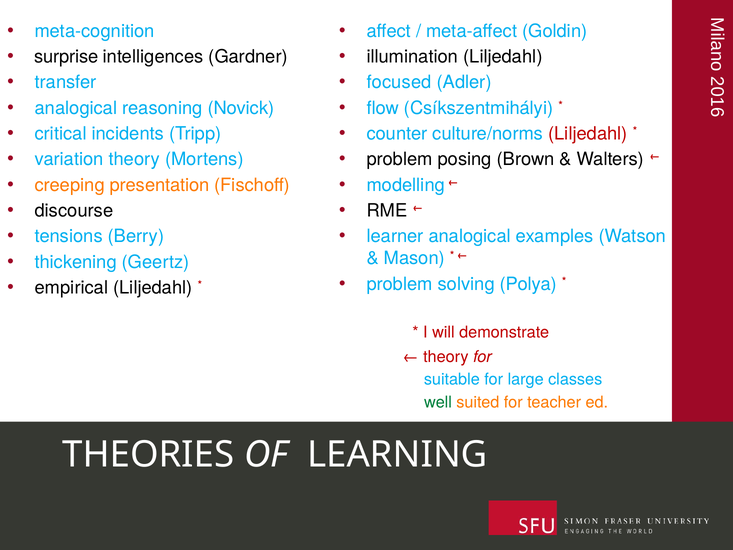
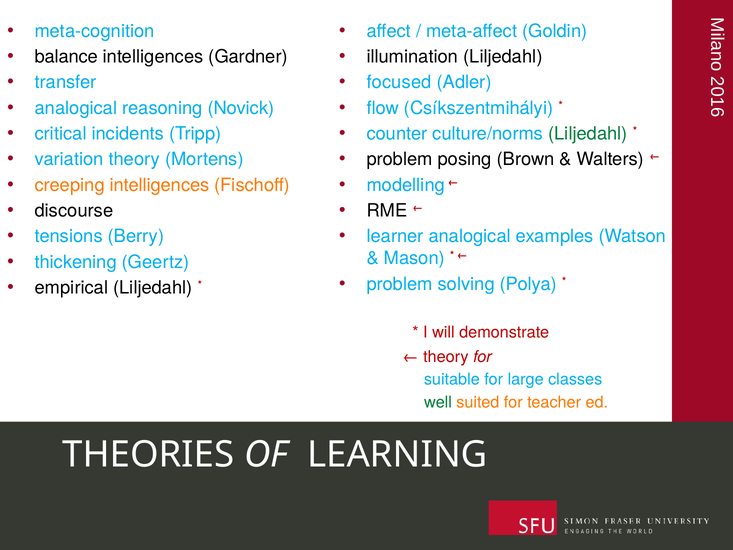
surprise: surprise -> balance
Liljedahl at (588, 134) colour: red -> green
creeping presentation: presentation -> intelligences
